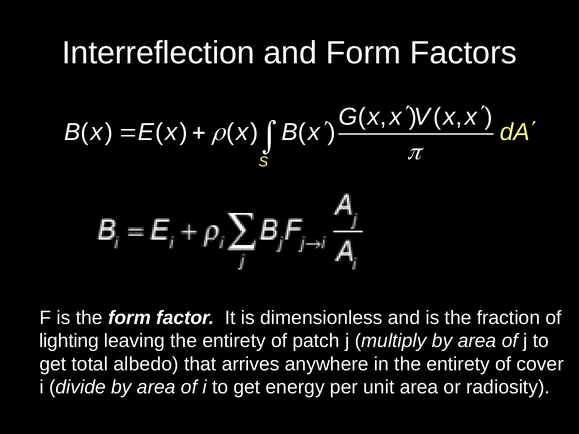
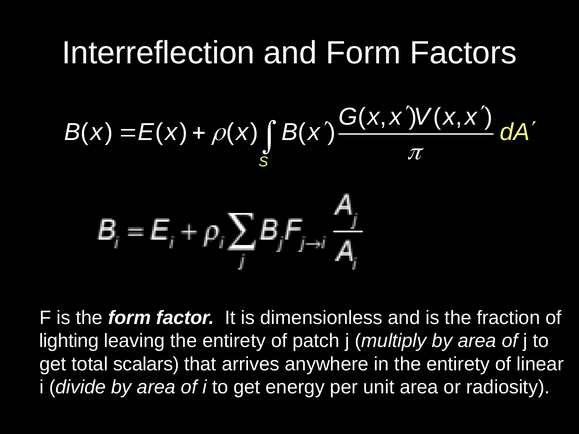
albedo: albedo -> scalars
cover: cover -> linear
